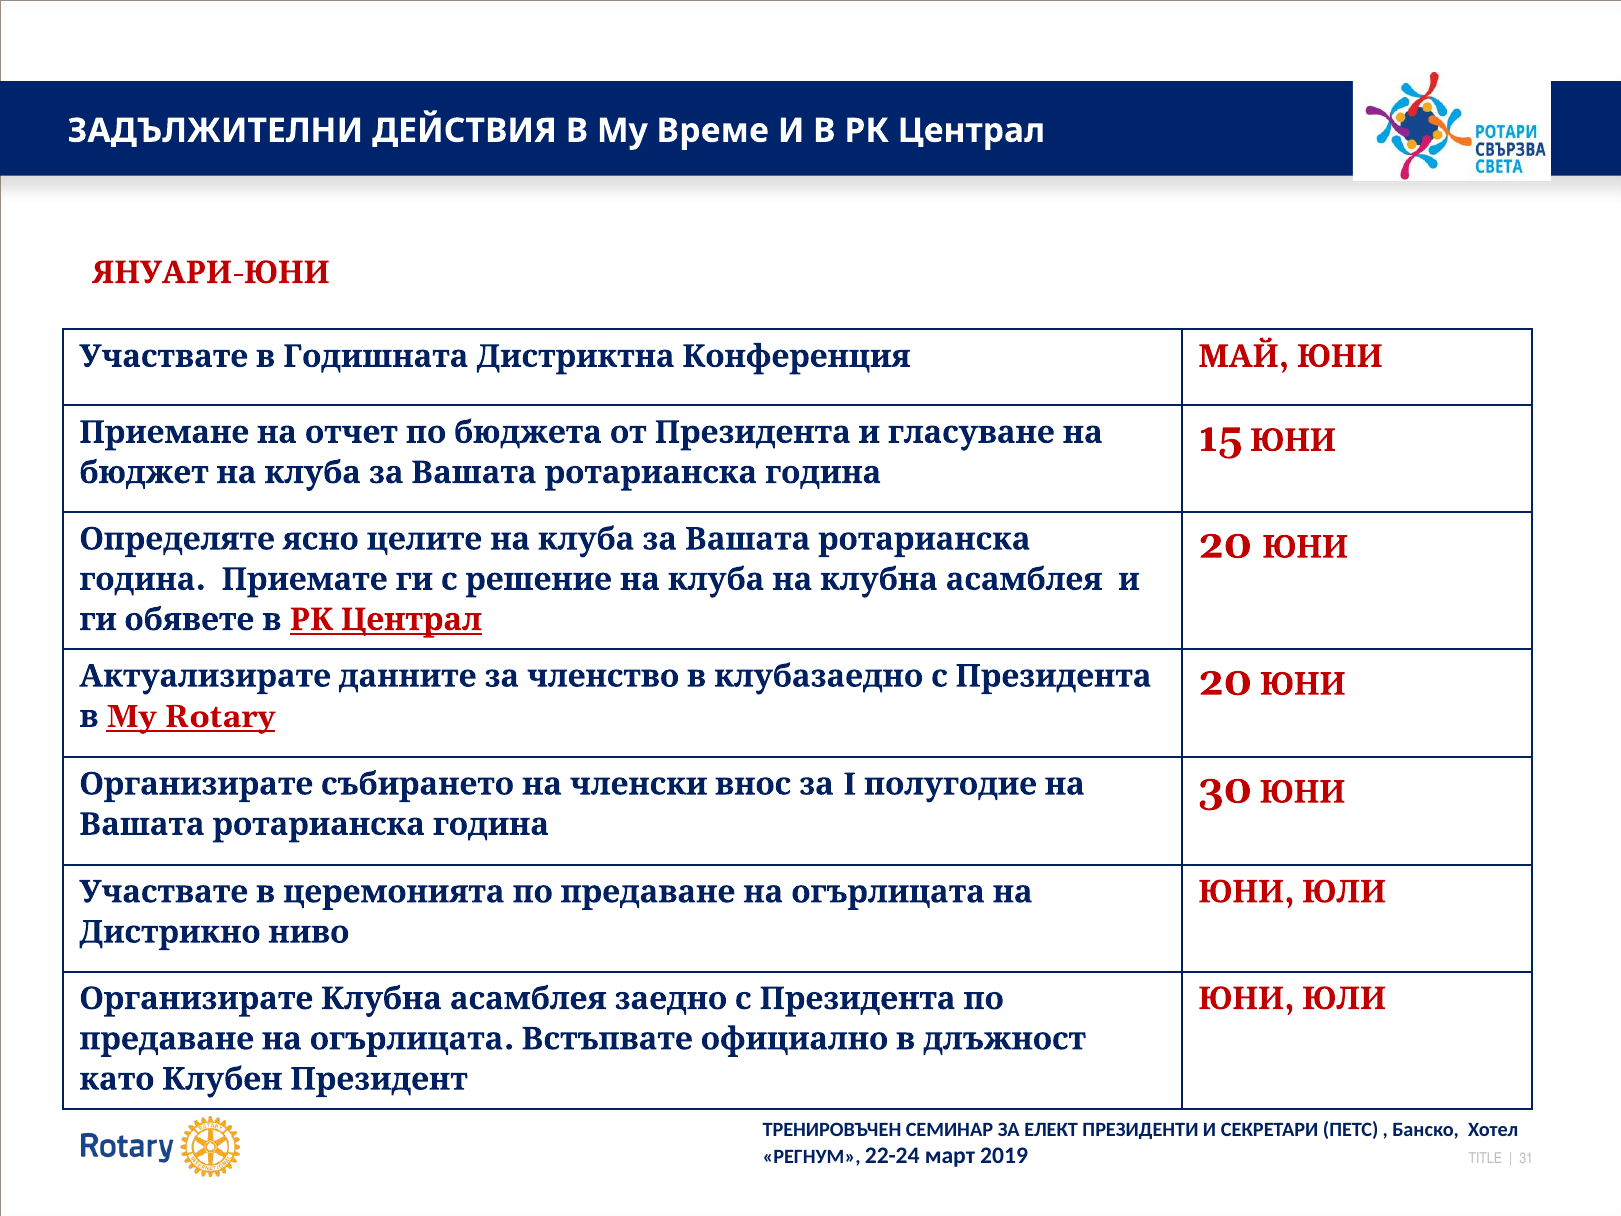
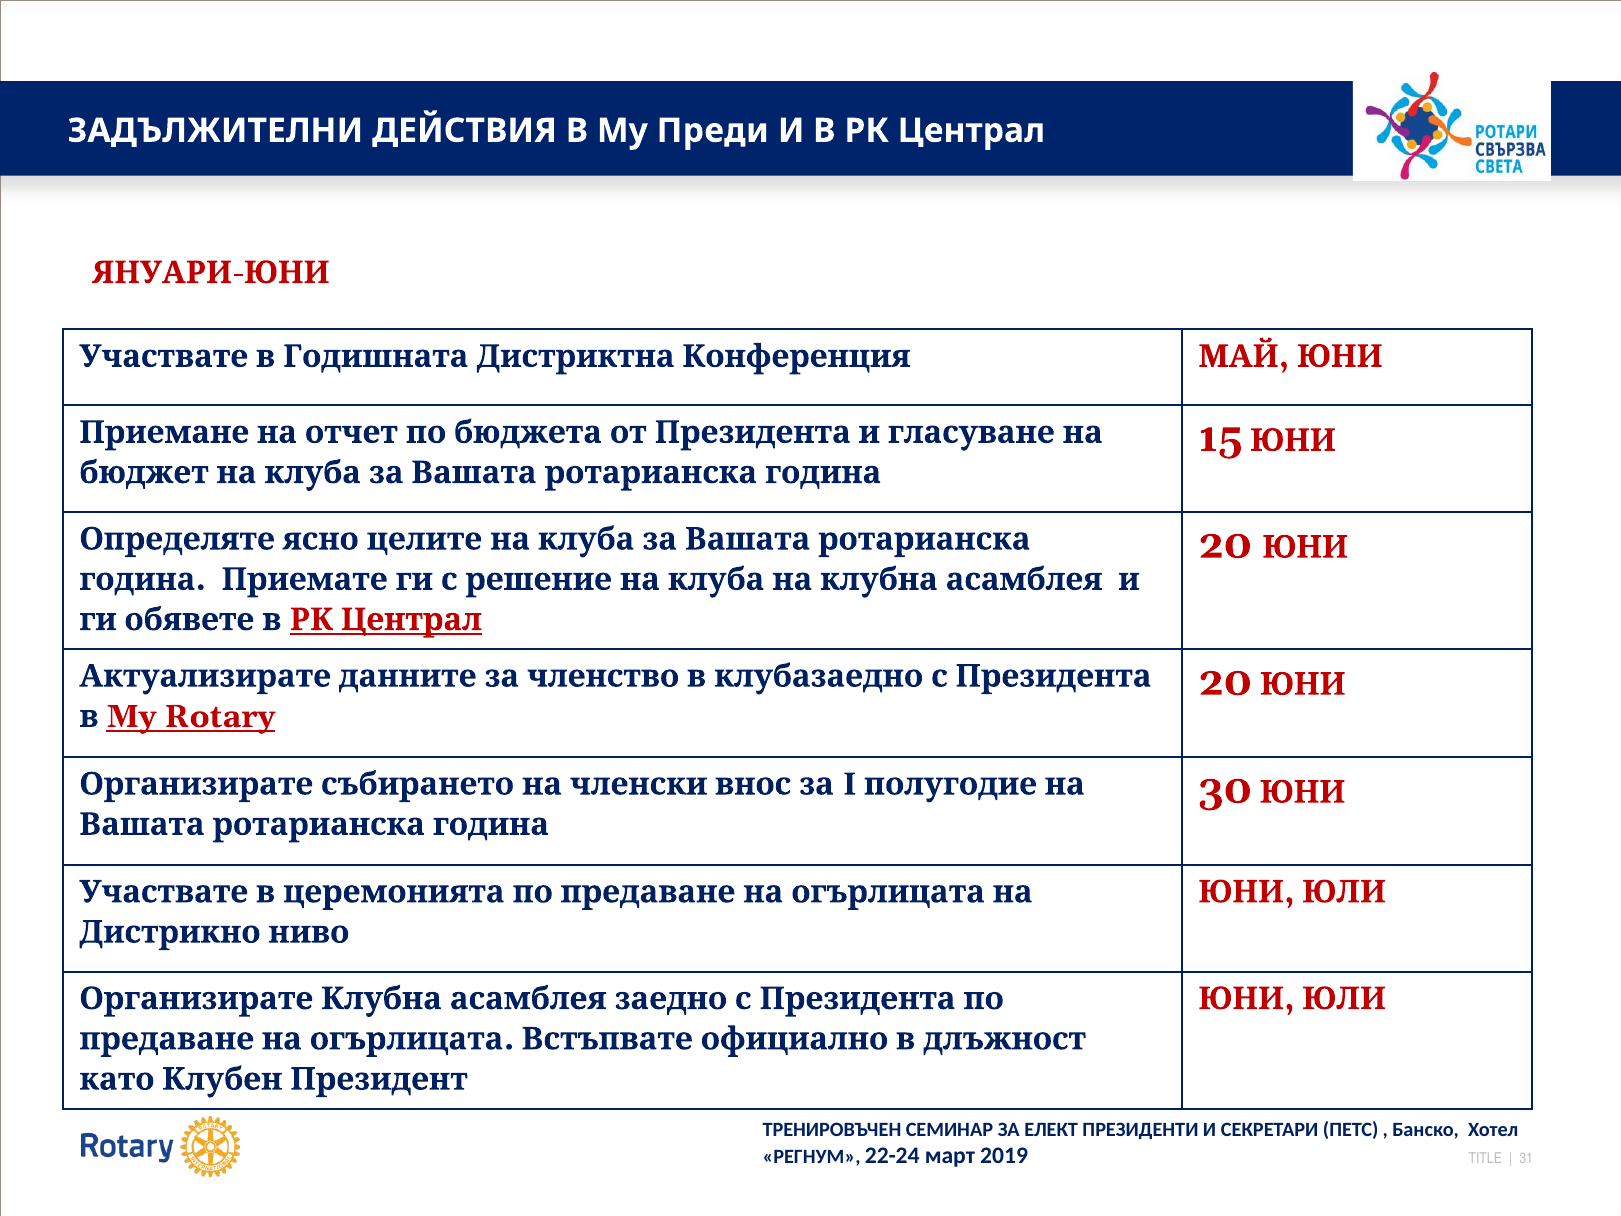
Време: Време -> Преди
